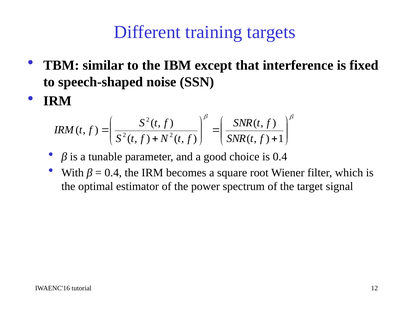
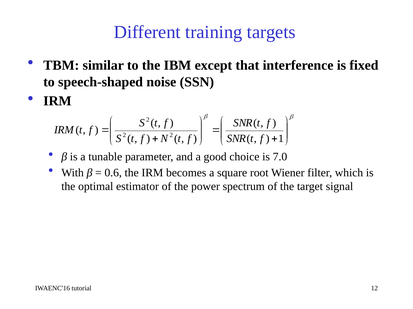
is 0.4: 0.4 -> 7.0
0.4 at (113, 173): 0.4 -> 0.6
